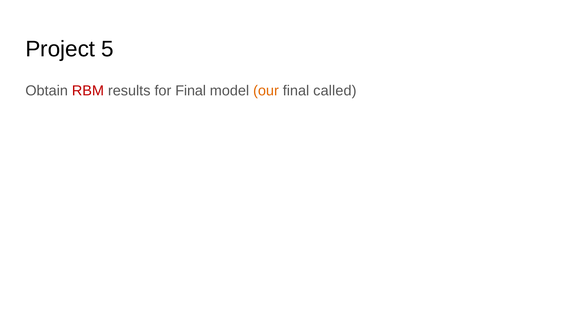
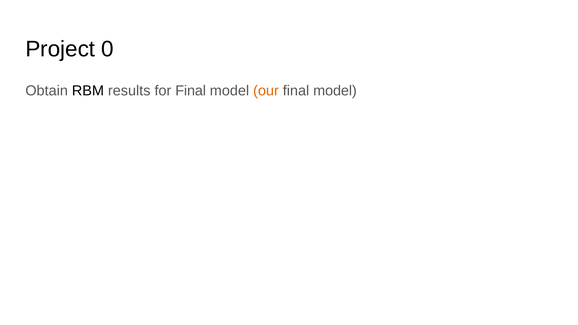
5: 5 -> 0
RBM colour: red -> black
called at (335, 91): called -> model
